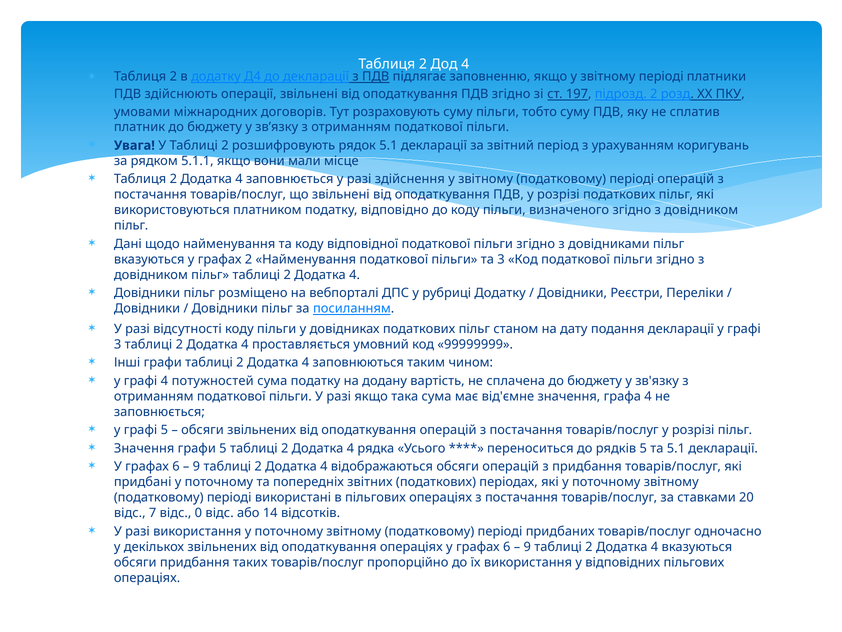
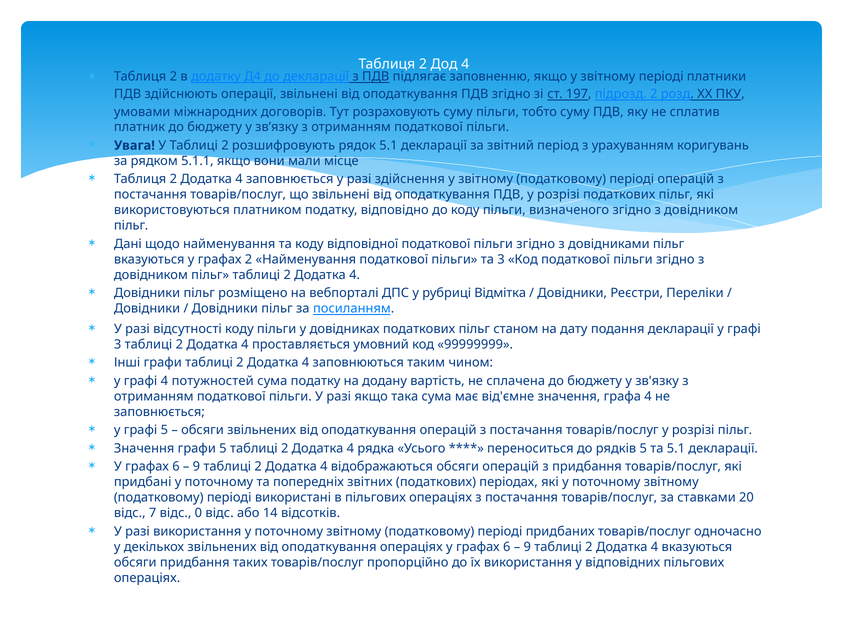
рубриці Додатку: Додатку -> Відмітка
